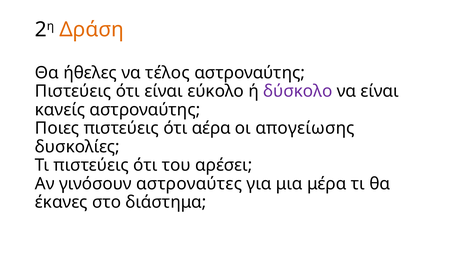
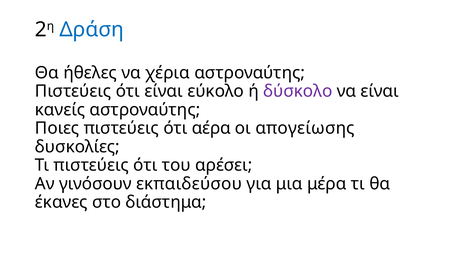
Δράση colour: orange -> blue
τέλος: τέλος -> χέρια
αστροναύτες: αστροναύτες -> εκπαιδεύσου
